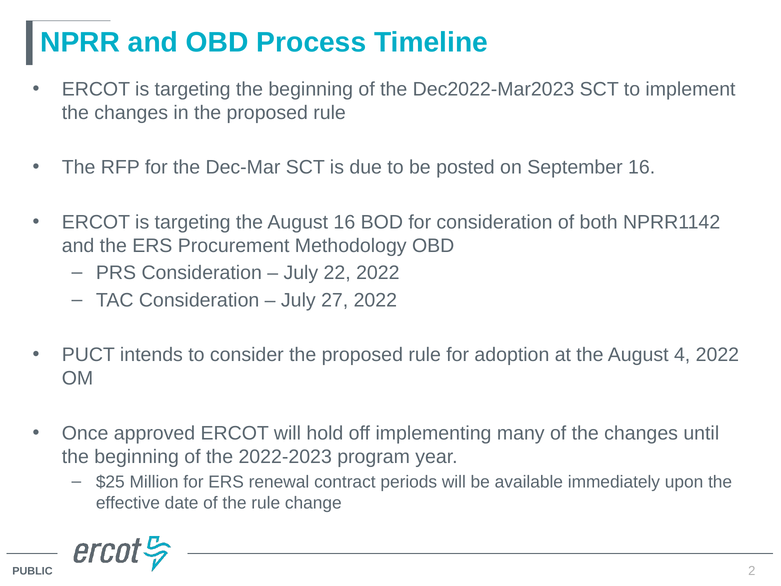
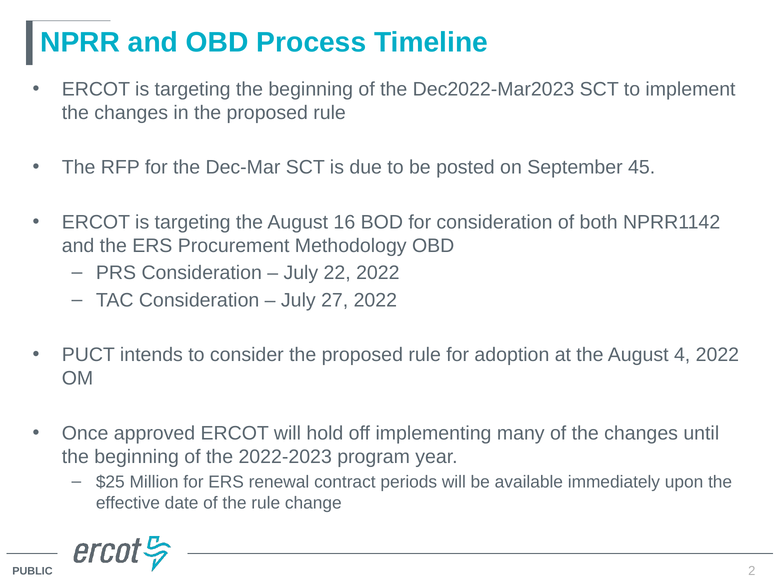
September 16: 16 -> 45
